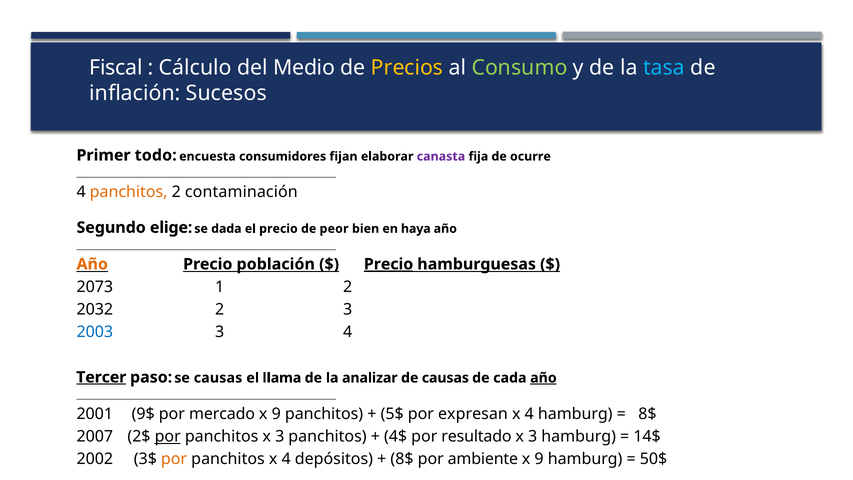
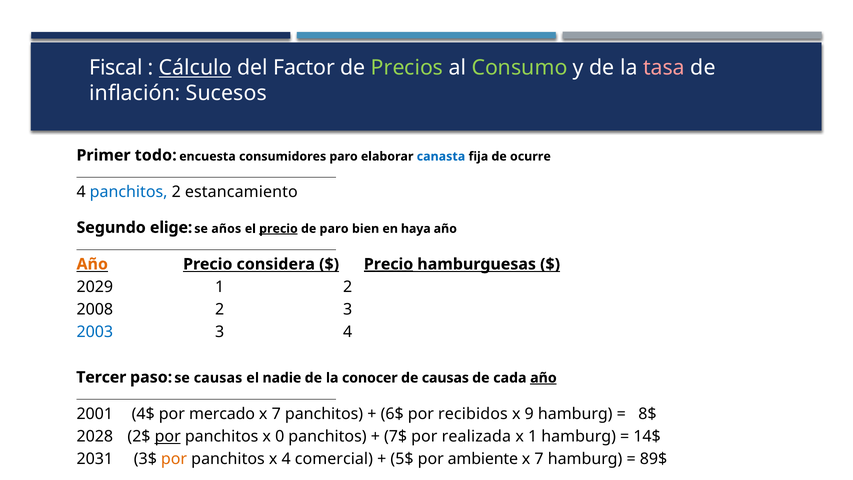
Cálculo underline: none -> present
Medio: Medio -> Factor
Precios colour: yellow -> light green
tasa colour: light blue -> pink
consumidores fijan: fijan -> paro
canasta colour: purple -> blue
panchitos at (129, 192) colour: orange -> blue
contaminación: contaminación -> estancamiento
dada: dada -> años
precio at (278, 229) underline: none -> present
de peor: peor -> paro
población: población -> considera
2073: 2073 -> 2029
2032: 2032 -> 2008
Tercer underline: present -> none
llama: llama -> nadie
analizar: analizar -> conocer
9$: 9$ -> 4$
9 at (276, 414): 9 -> 7
5$: 5$ -> 6$
expresan: expresan -> recibidos
4 at (529, 414): 4 -> 9
2007: 2007 -> 2028
panchitos x 3: 3 -> 0
4$: 4$ -> 7$
resultado: resultado -> realizada
3 at (533, 436): 3 -> 1
2002: 2002 -> 2031
depósitos: depósitos -> comercial
8$ at (402, 459): 8$ -> 5$
9 at (539, 459): 9 -> 7
50$: 50$ -> 89$
